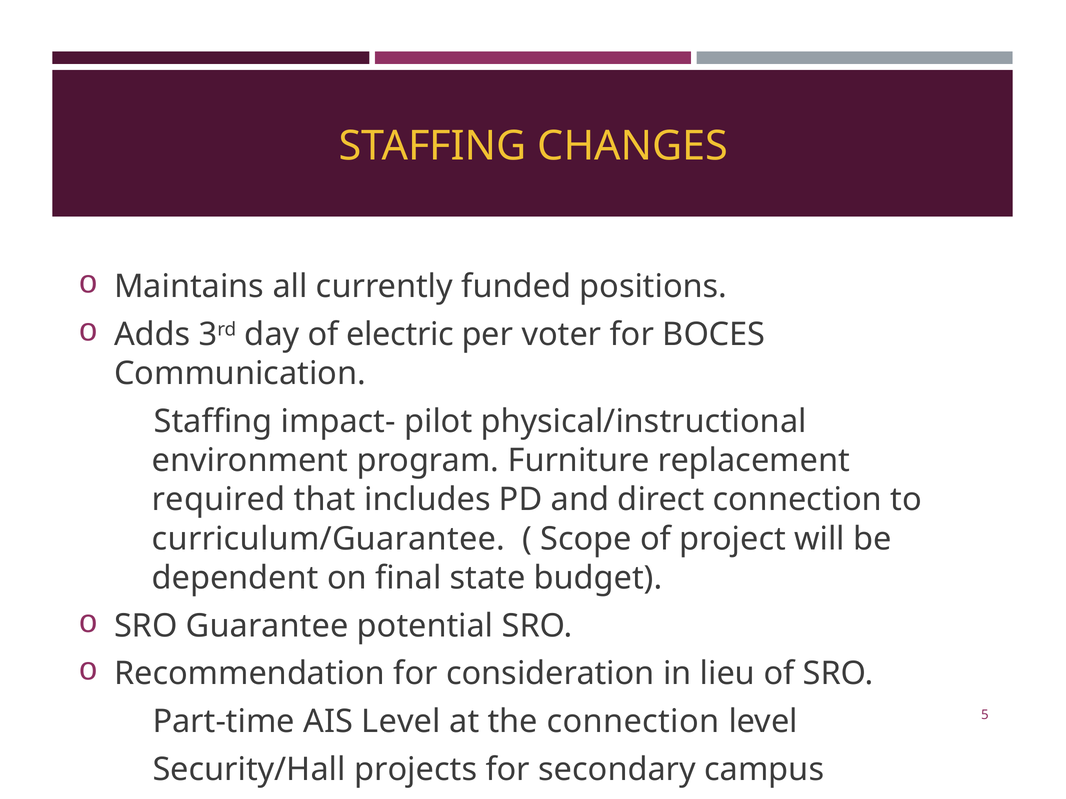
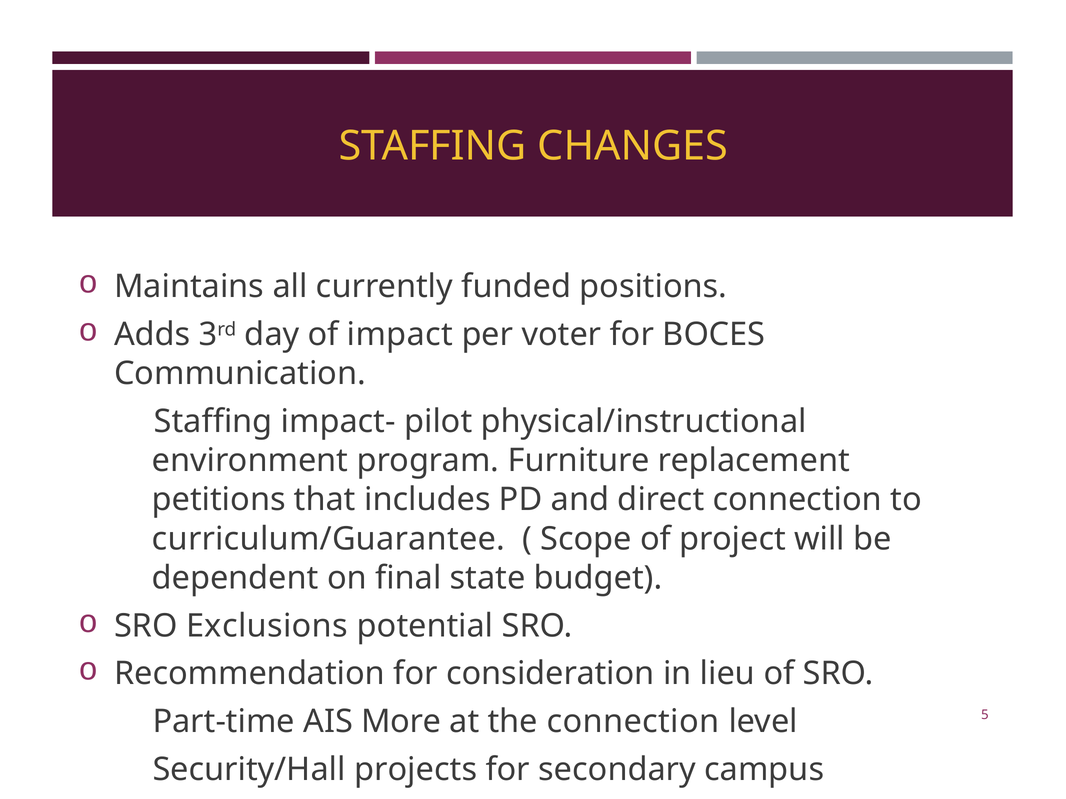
electric: electric -> impact
required: required -> petitions
Guarantee: Guarantee -> Exclusions
AIS Level: Level -> More
